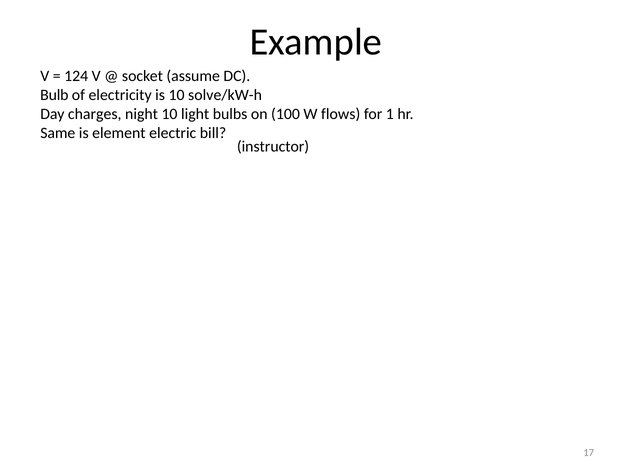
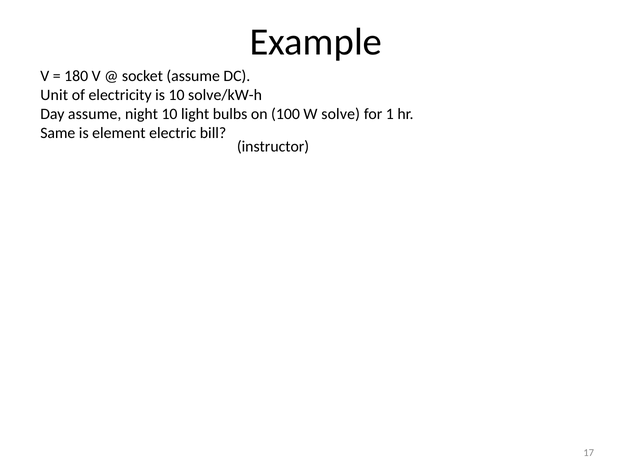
124: 124 -> 180
Bulb: Bulb -> Unit
Day charges: charges -> assume
flows: flows -> solve
